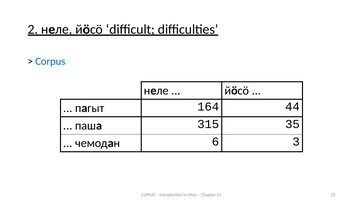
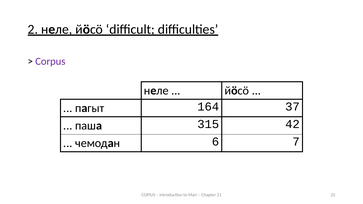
Corpus colour: blue -> purple
44: 44 -> 37
35: 35 -> 42
3: 3 -> 7
